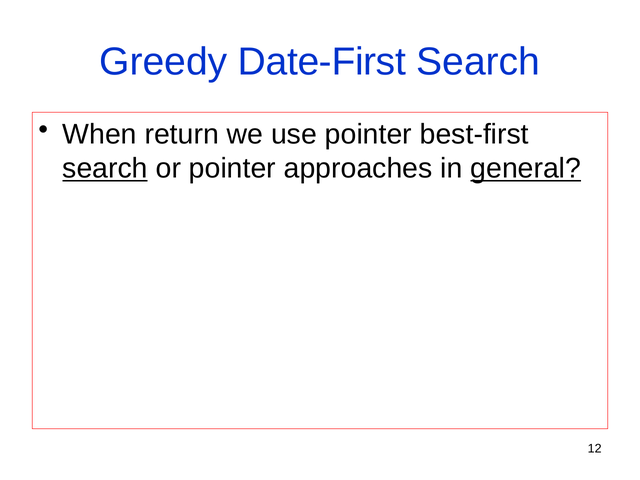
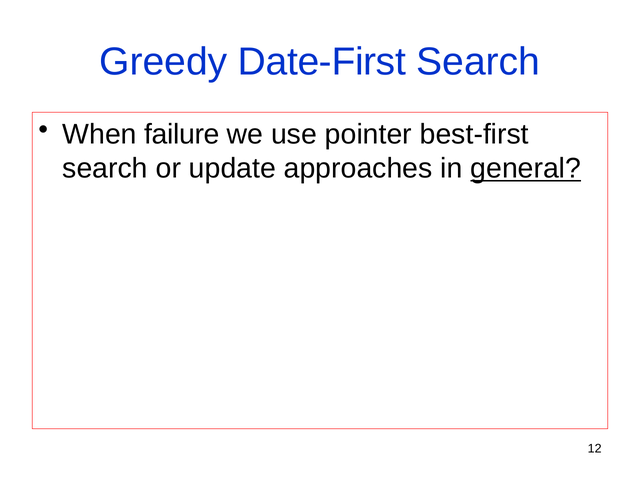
return: return -> failure
search at (105, 168) underline: present -> none
or pointer: pointer -> update
